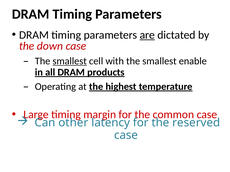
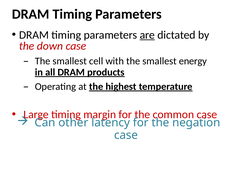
smallest at (70, 61) underline: present -> none
enable: enable -> energy
reserved: reserved -> negation
